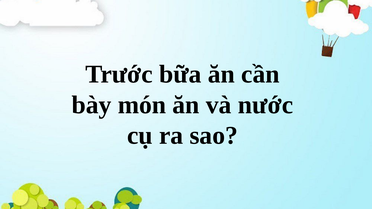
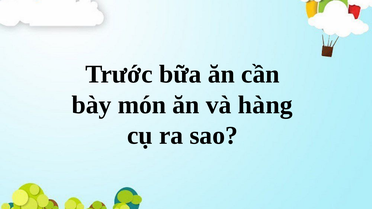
nước: nước -> hàng
